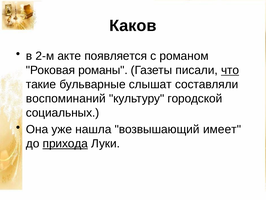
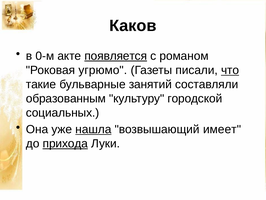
2-м: 2-м -> 0-м
появляется underline: none -> present
романы: романы -> угрюмо
слышат: слышат -> занятий
воспоминаний: воспоминаний -> образованным
нашла underline: none -> present
